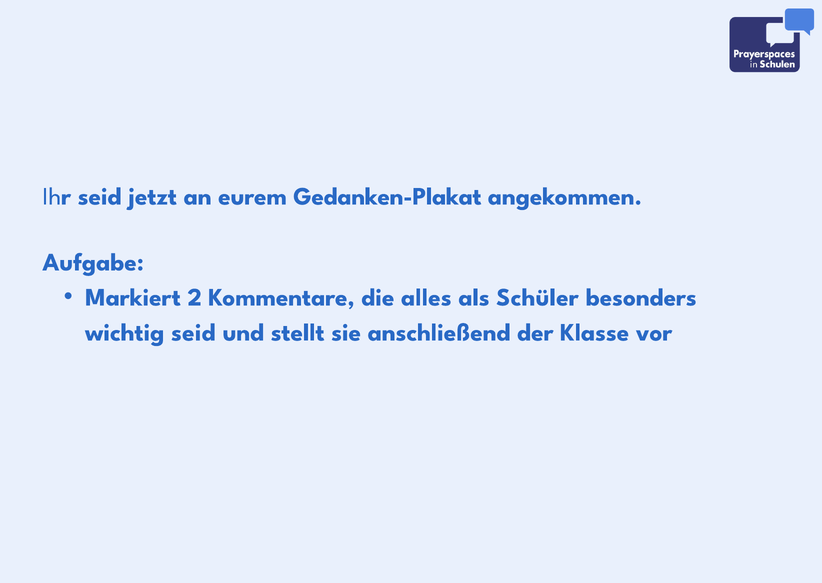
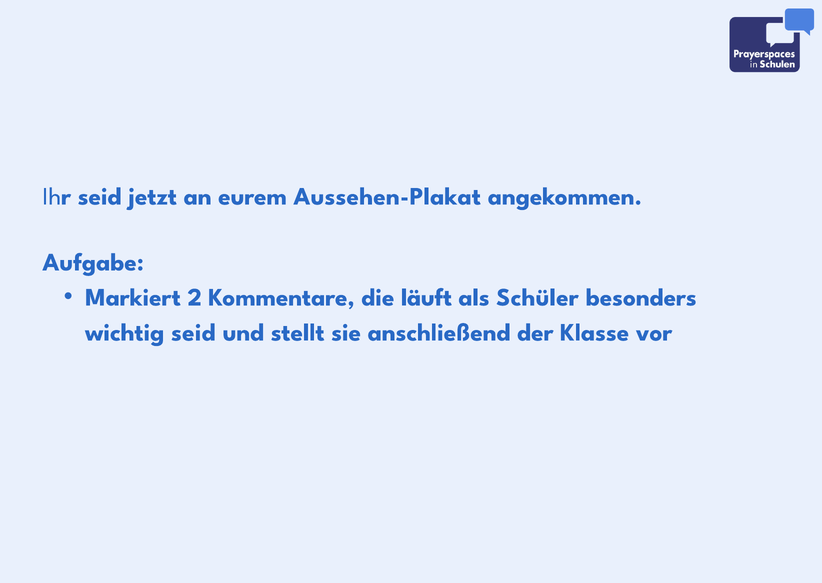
Gedanken-Plakat: Gedanken-Plakat -> Aussehen-Plakat
alles: alles -> läuft
